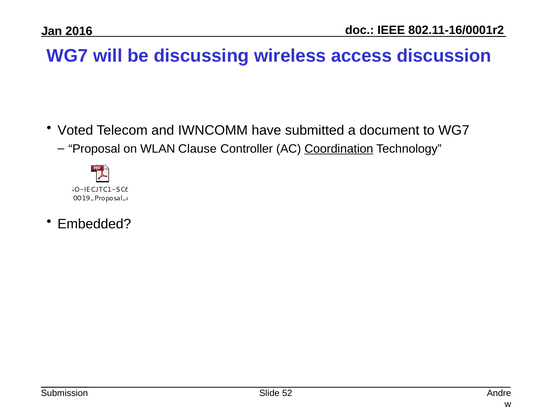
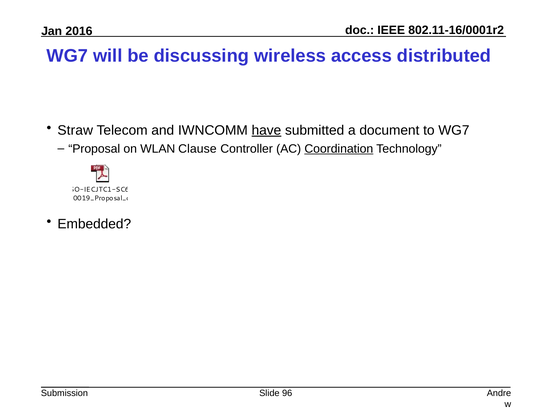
discussion: discussion -> distributed
Voted: Voted -> Straw
have underline: none -> present
52: 52 -> 96
